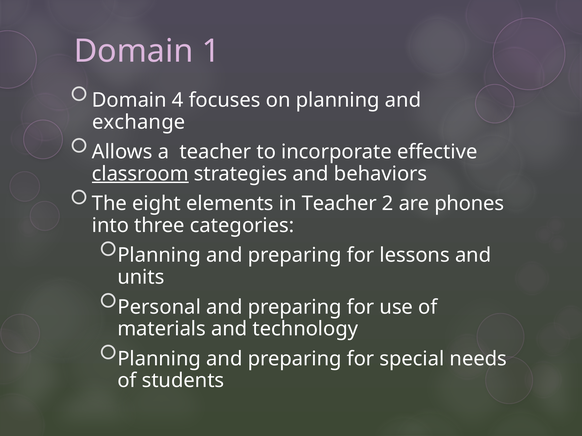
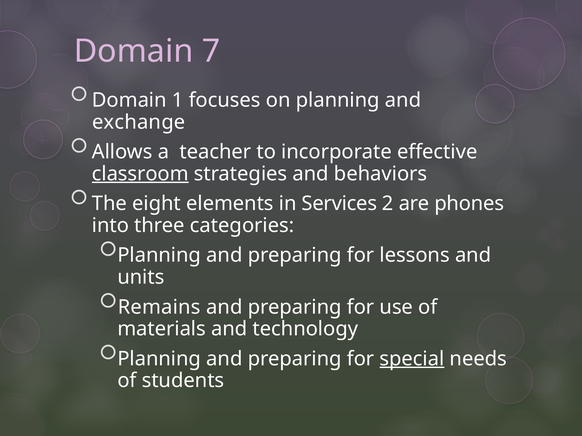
1: 1 -> 7
4: 4 -> 1
in Teacher: Teacher -> Services
Personal: Personal -> Remains
special underline: none -> present
